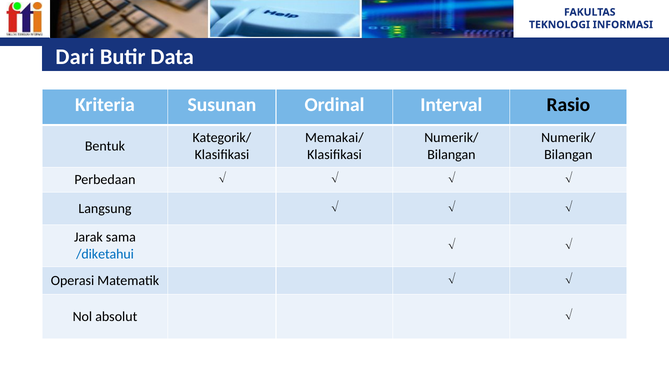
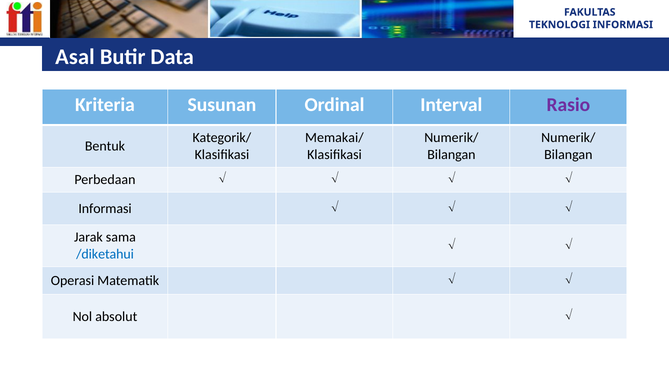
Dari: Dari -> Asal
Rasio colour: black -> purple
Langsung at (105, 209): Langsung -> Informasi
